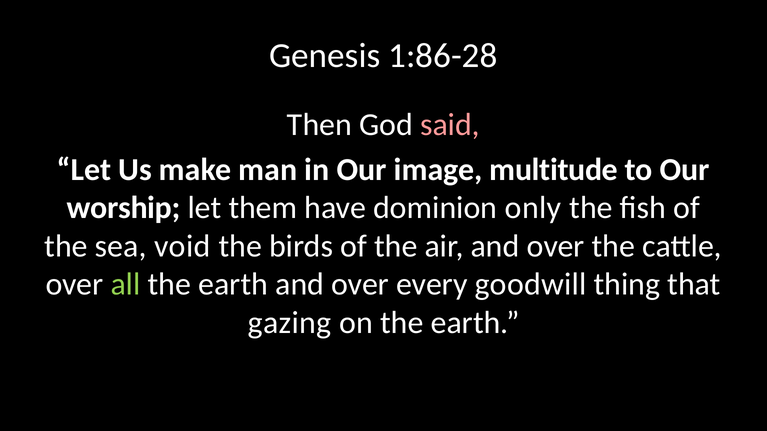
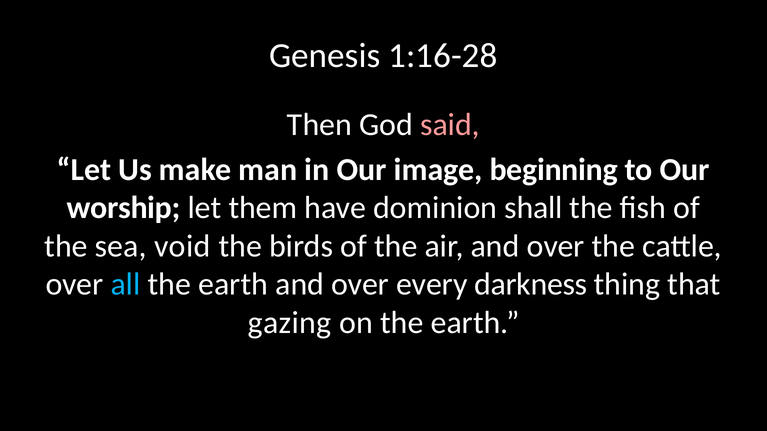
1:86-28: 1:86-28 -> 1:16-28
multitude: multitude -> beginning
only: only -> shall
all colour: light green -> light blue
goodwill: goodwill -> darkness
